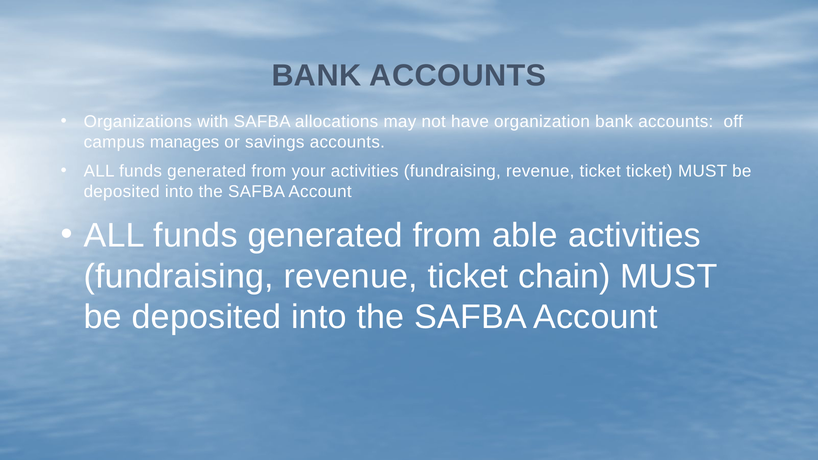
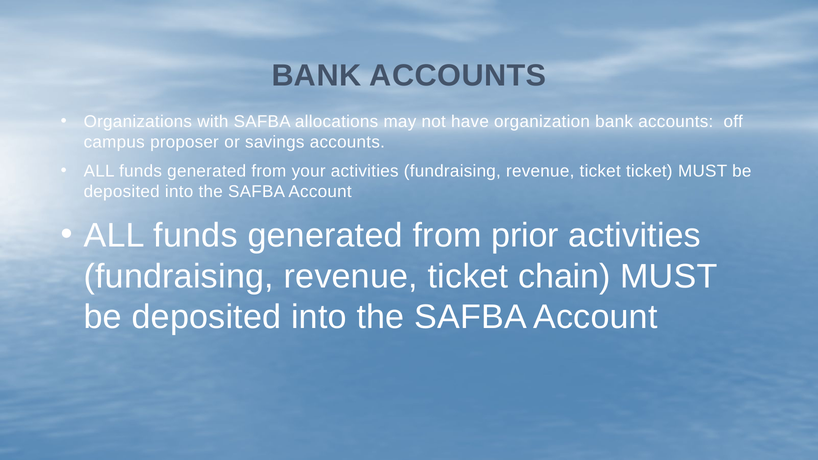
manages: manages -> proposer
able: able -> prior
